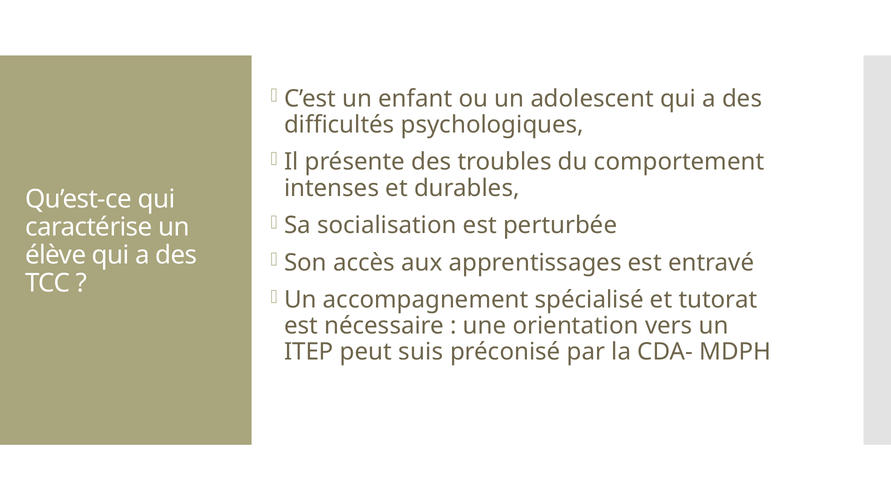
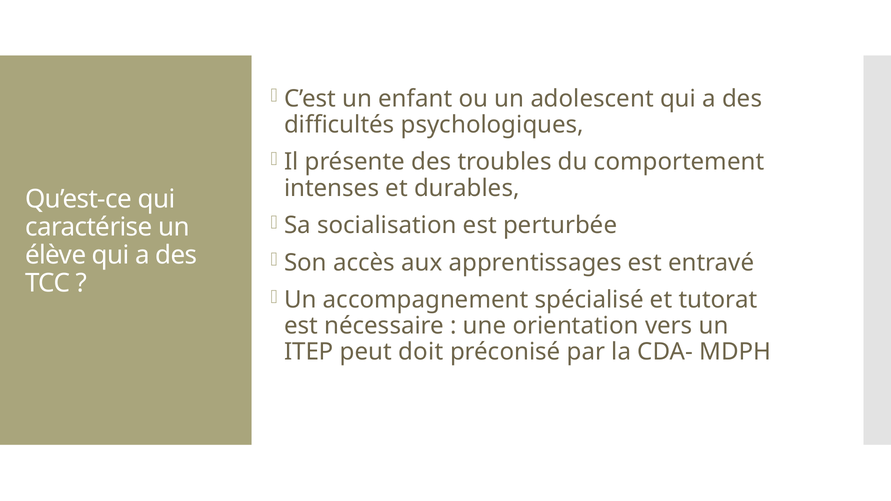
suis: suis -> doit
